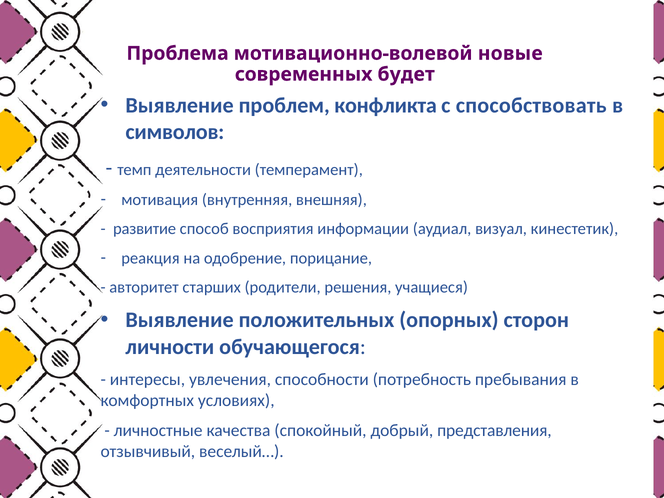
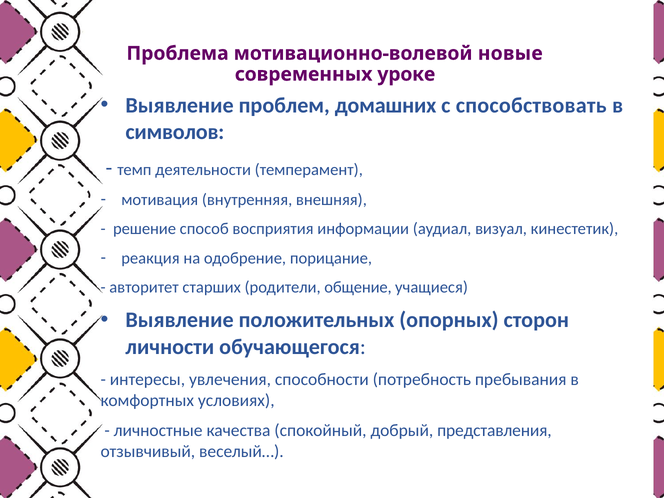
будет: будет -> уроке
конфликта: конфликта -> домашних
развитие: развитие -> решение
решения: решения -> общение
